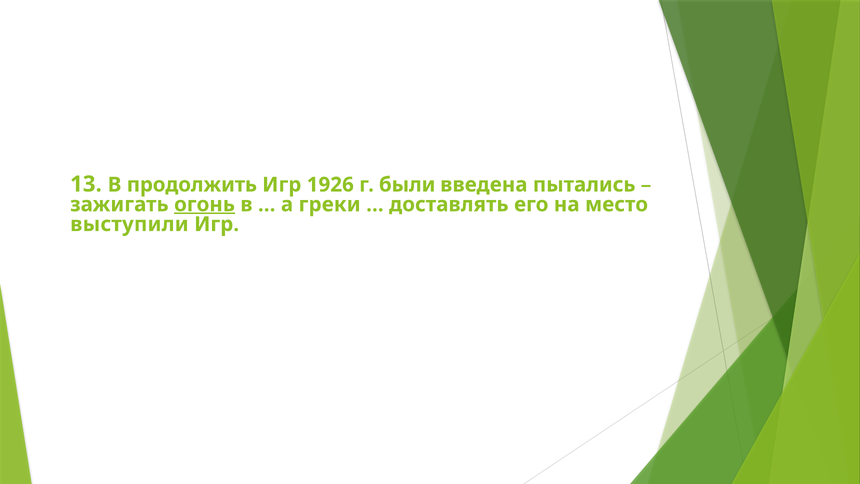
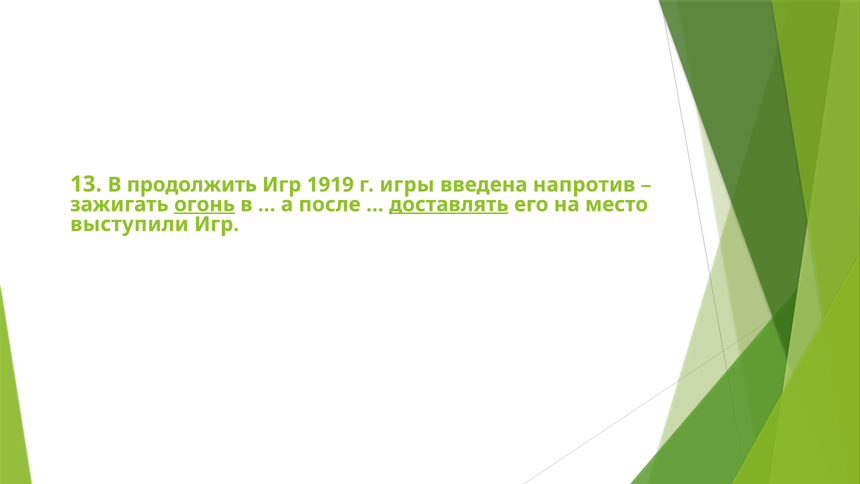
1926: 1926 -> 1919
были: были -> игры
пытались: пытались -> напротив
греки: греки -> после
доставлять underline: none -> present
